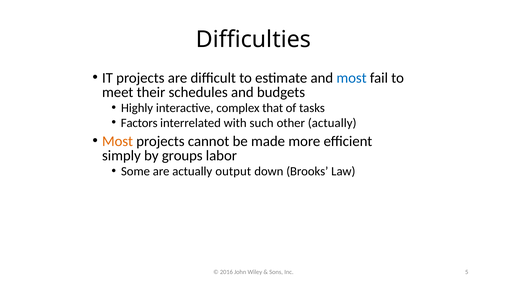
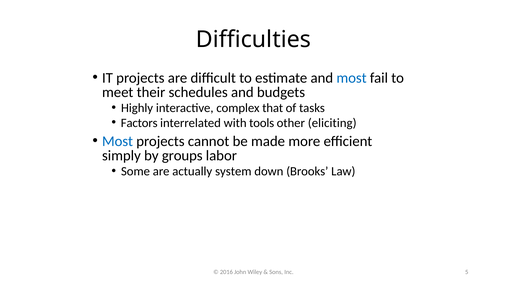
such: such -> tools
other actually: actually -> eliciting
Most at (118, 141) colour: orange -> blue
output: output -> system
